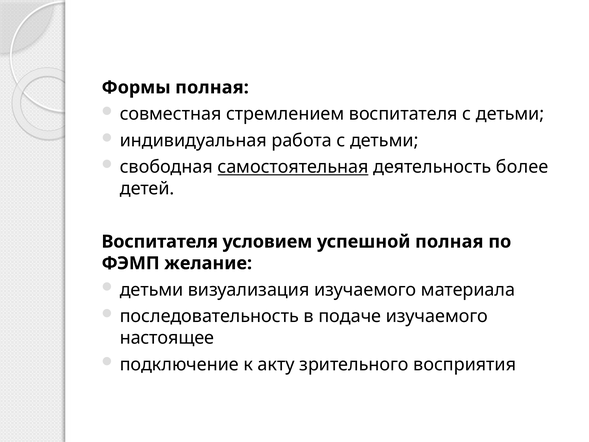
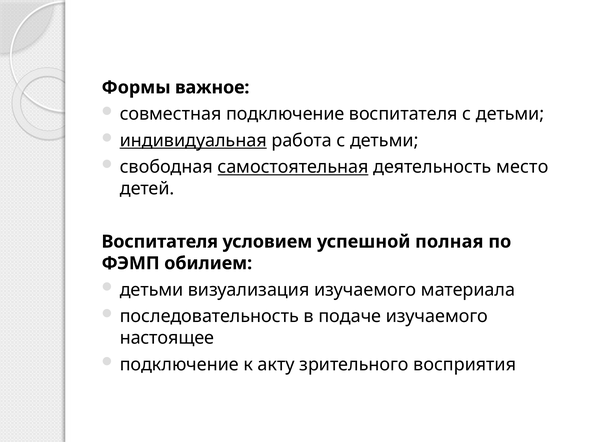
Формы полная: полная -> важное
совместная стремлением: стремлением -> подключение
индивидуальная underline: none -> present
более: более -> место
желание: желание -> обилием
